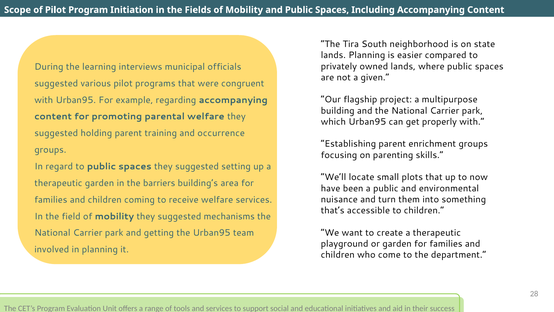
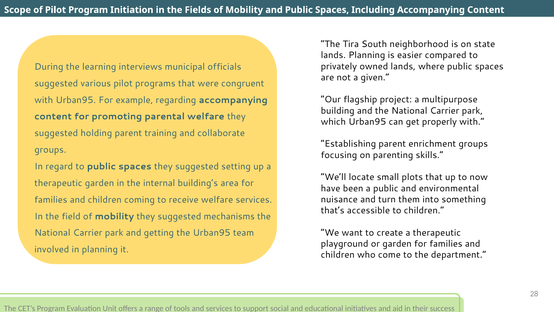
occurrence: occurrence -> collaborate
barriers: barriers -> internal
